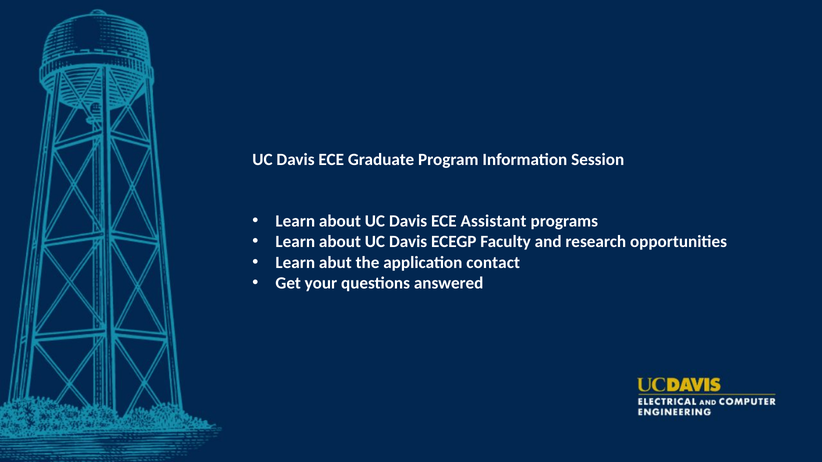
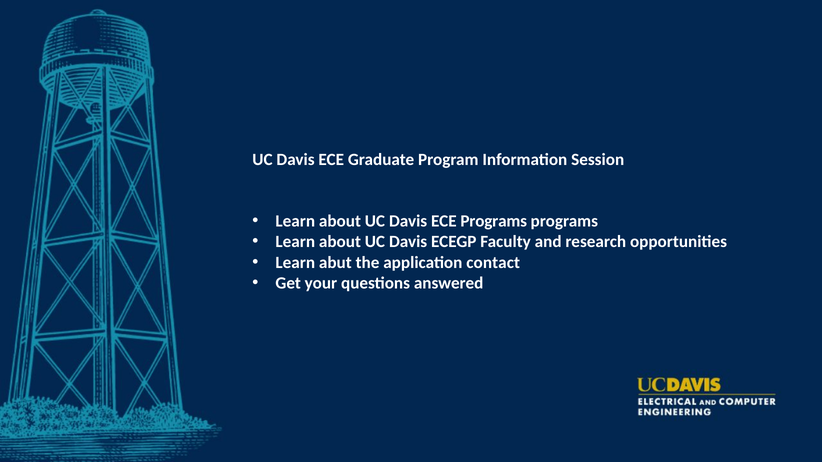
ECE Assistant: Assistant -> Programs
